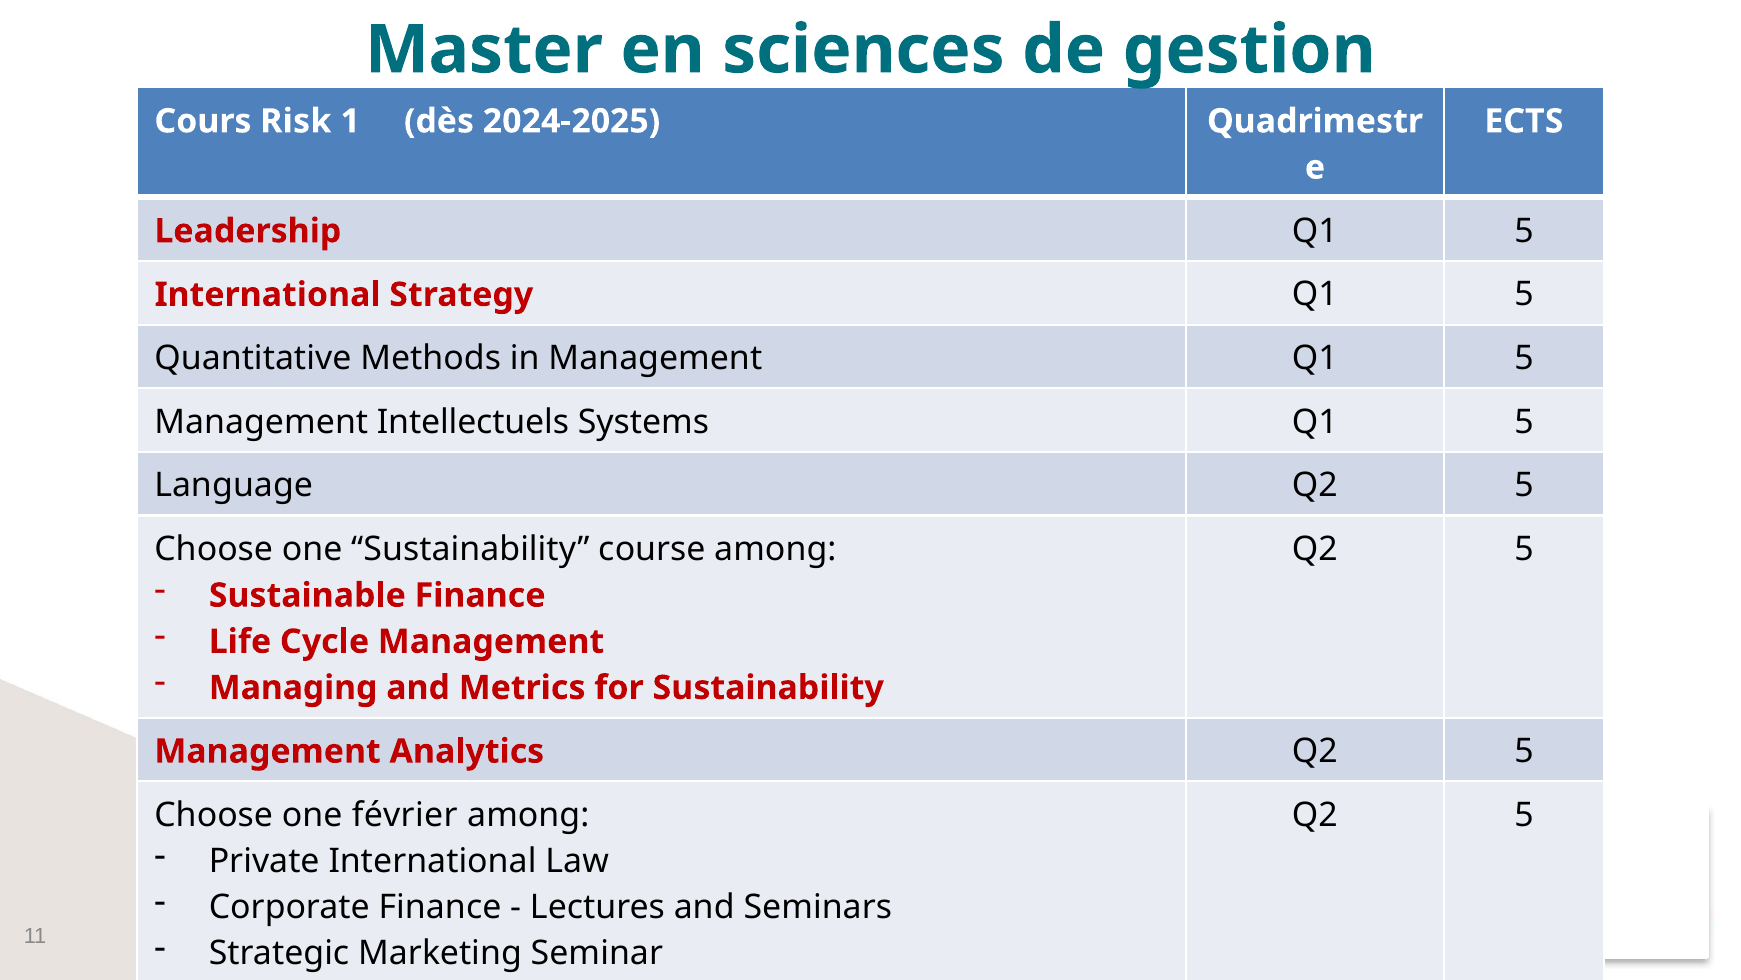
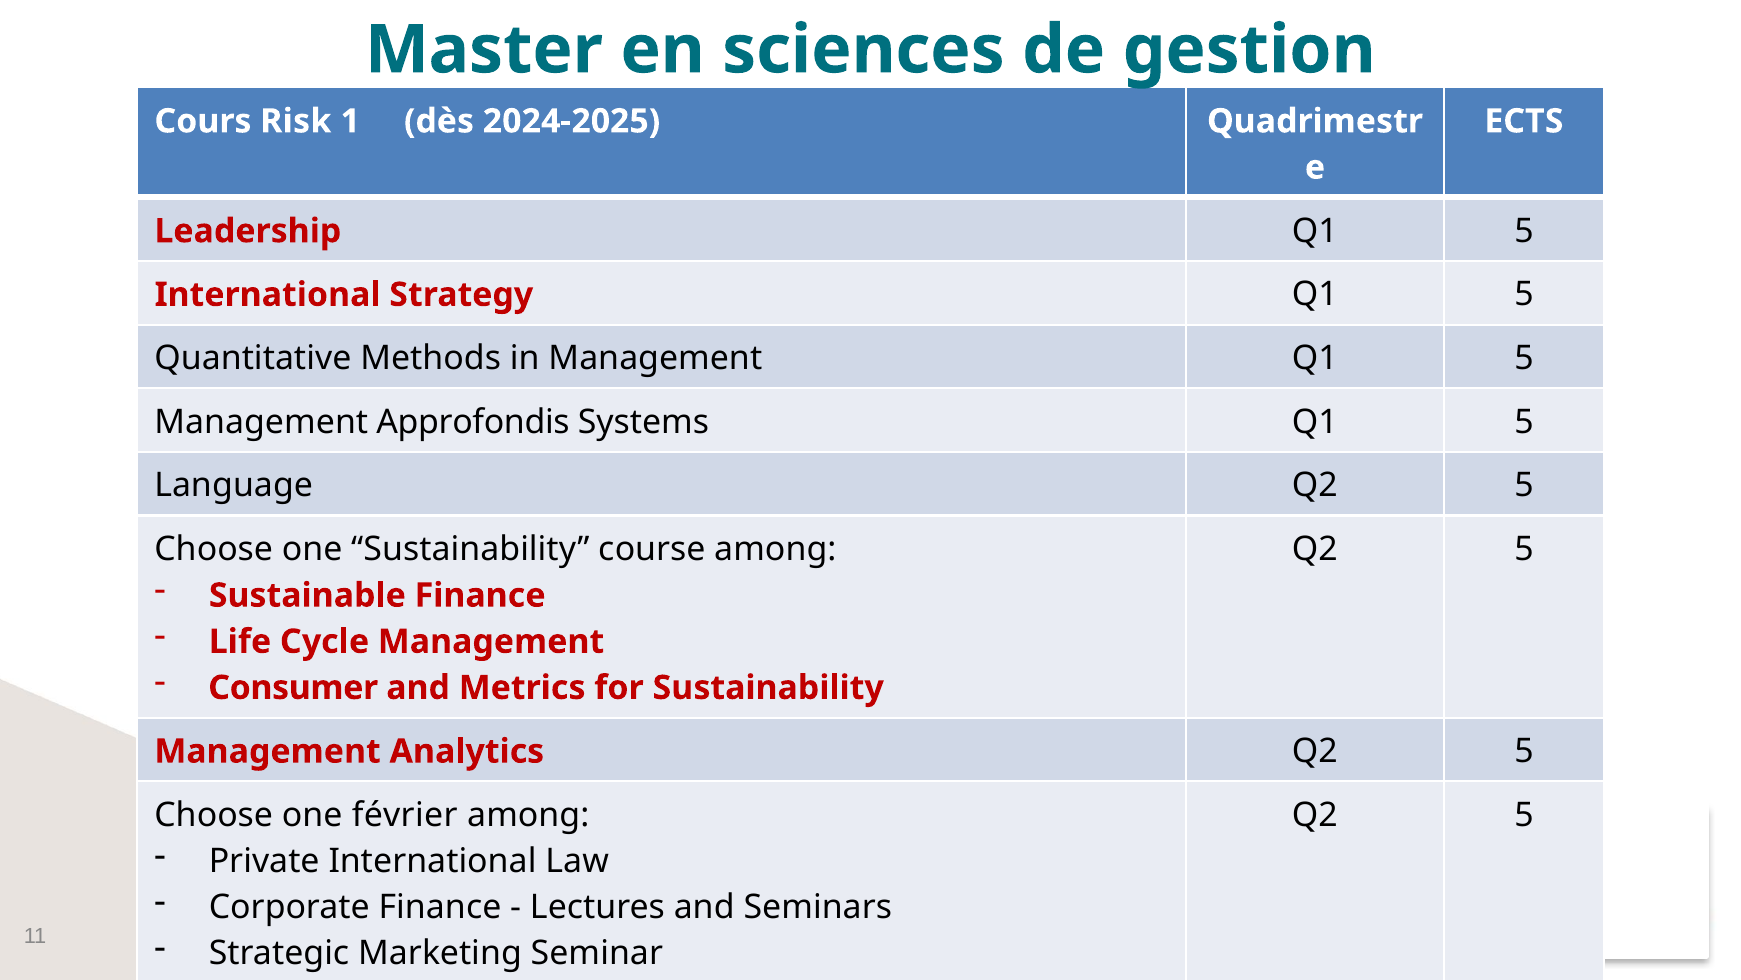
Intellectuels: Intellectuels -> Approfondis
Managing: Managing -> Consumer
